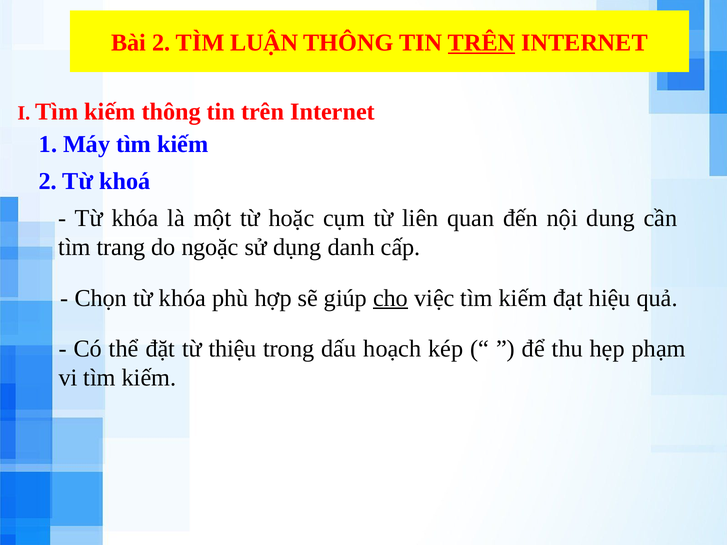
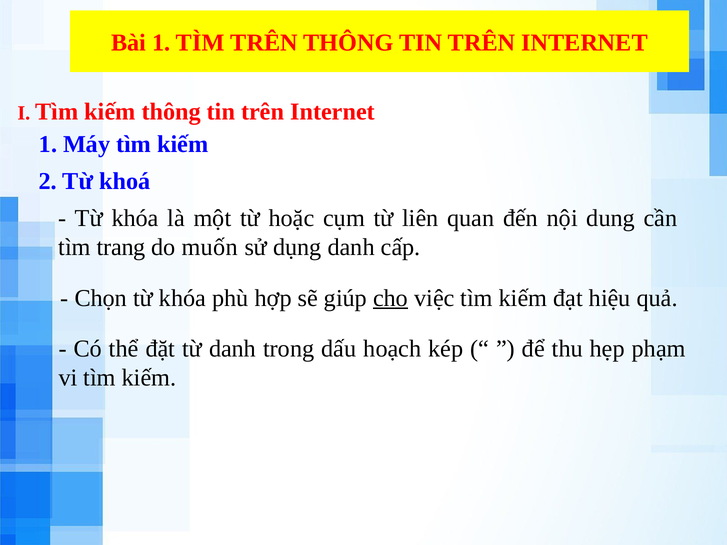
Bài 2: 2 -> 1
TÌM LUẬN: LUẬN -> TRÊN
TRÊN at (482, 43) underline: present -> none
ngoặc: ngoặc -> muốn
từ thiệu: thiệu -> danh
